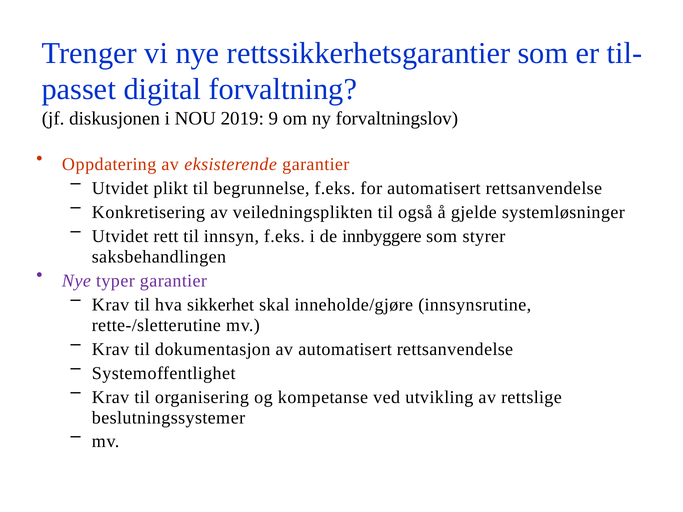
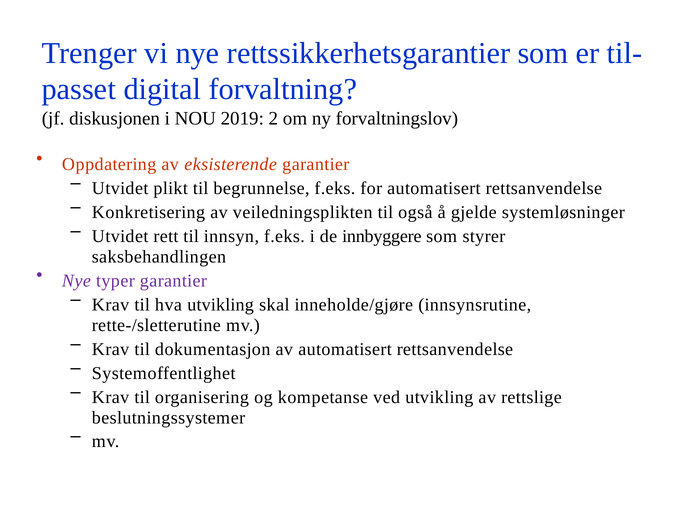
9: 9 -> 2
hva sikkerhet: sikkerhet -> utvikling
